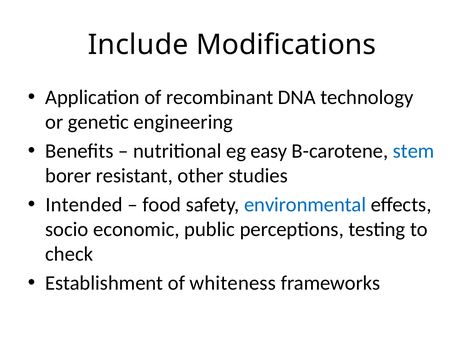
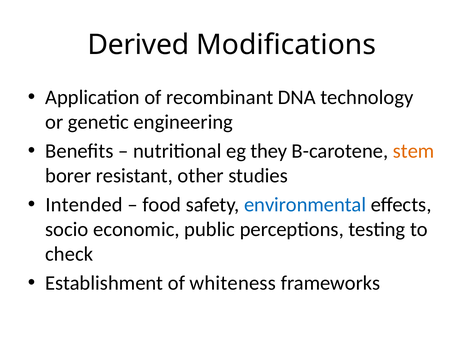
Include: Include -> Derived
easy: easy -> they
stem colour: blue -> orange
